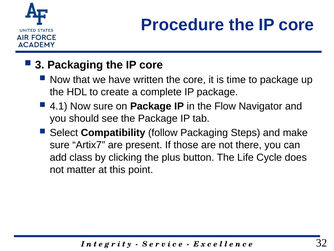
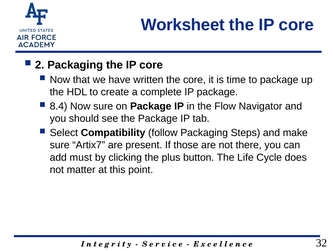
Procedure: Procedure -> Worksheet
3: 3 -> 2
4.1: 4.1 -> 8.4
class: class -> must
